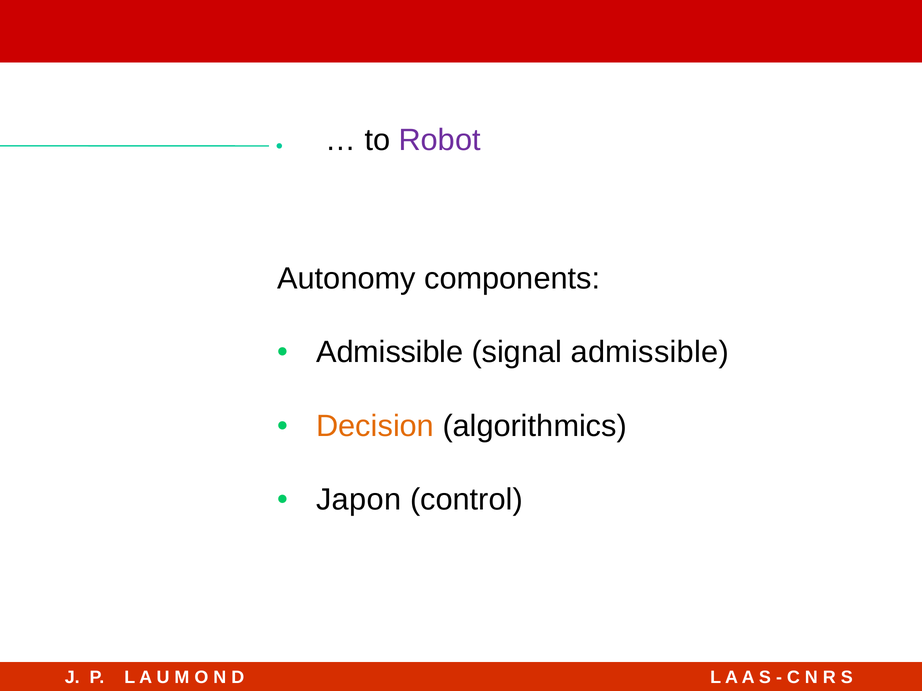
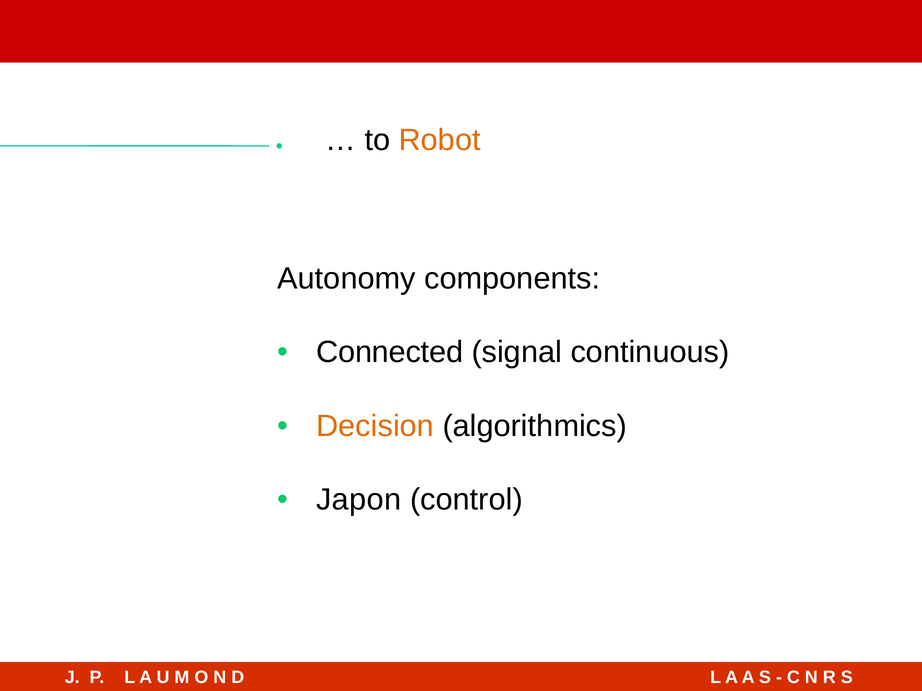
Robot colour: purple -> orange
Admissible at (390, 352): Admissible -> Connected
signal admissible: admissible -> continuous
